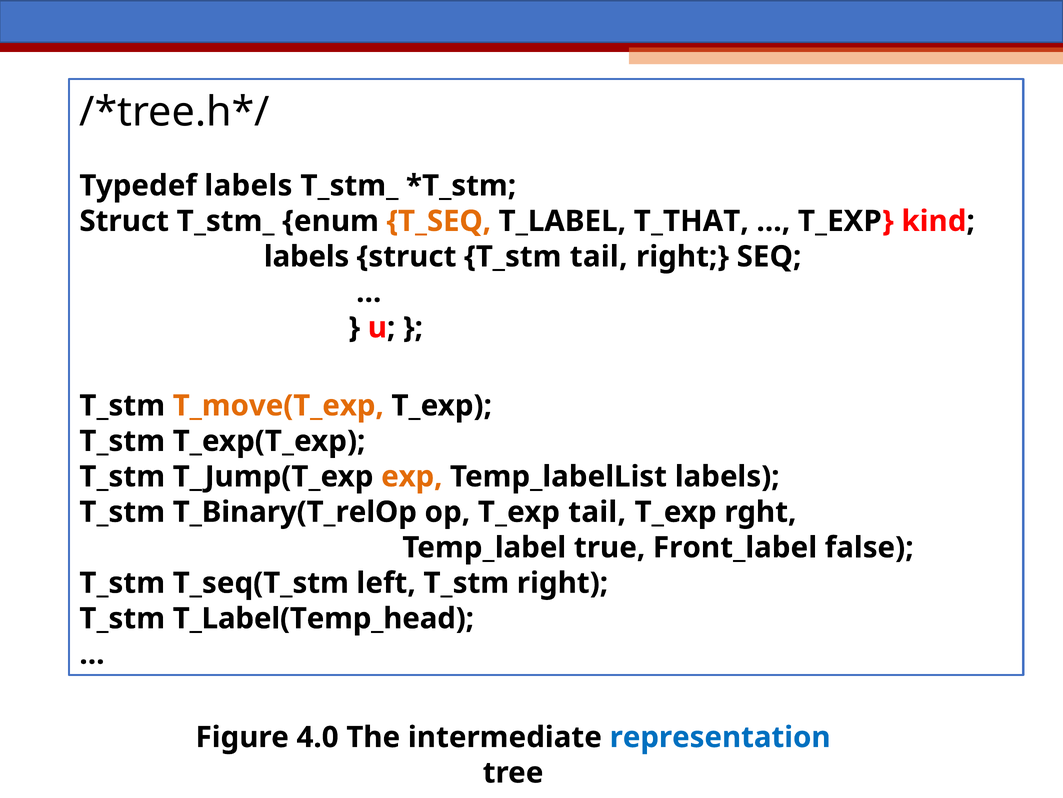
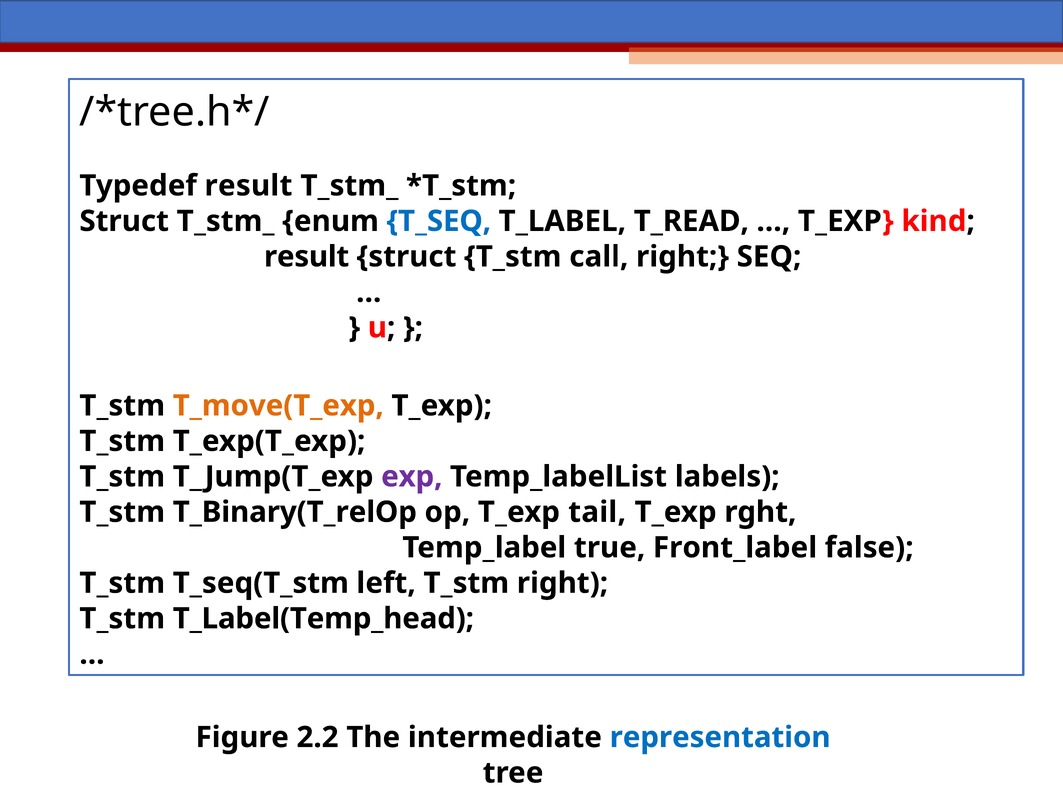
Typedef labels: labels -> result
T_SEQ colour: orange -> blue
T_THAT: T_THAT -> T_READ
labels at (307, 256): labels -> result
T_stm tail: tail -> call
exp colour: orange -> purple
4.0: 4.0 -> 2.2
